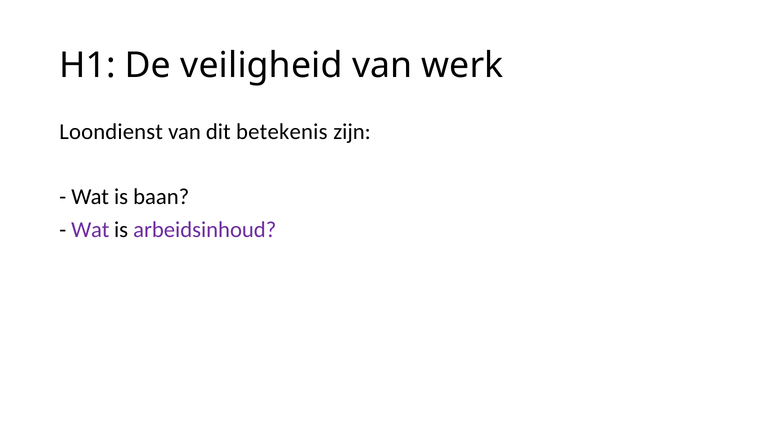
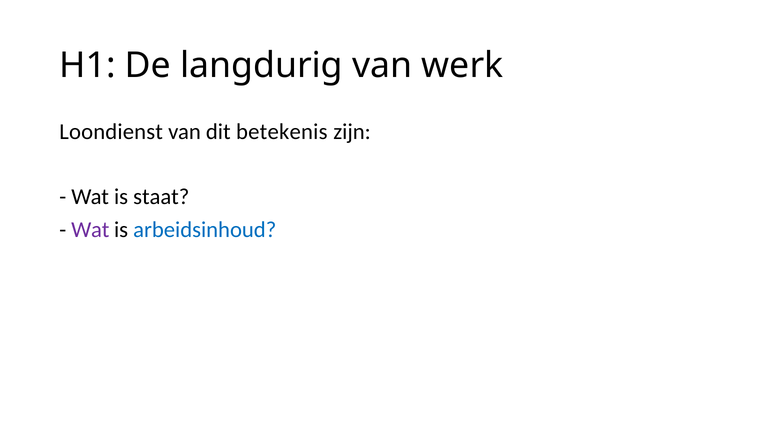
veiligheid: veiligheid -> langdurig
baan: baan -> staat
arbeidsinhoud colour: purple -> blue
